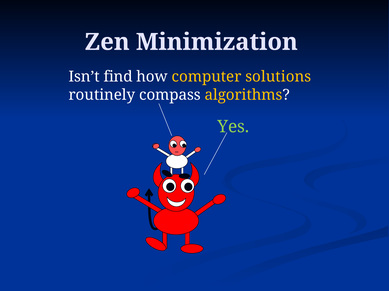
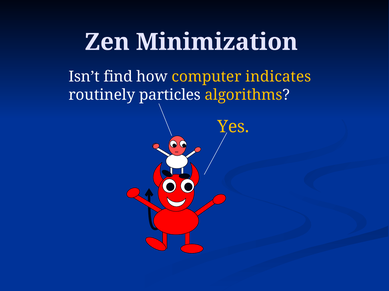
solutions: solutions -> indicates
compass: compass -> particles
Yes colour: light green -> yellow
